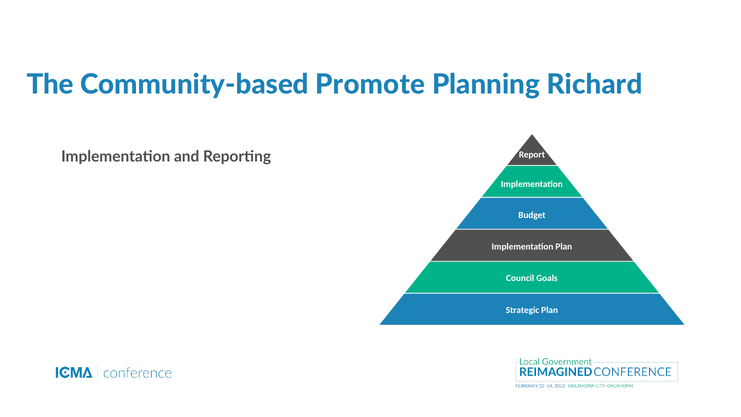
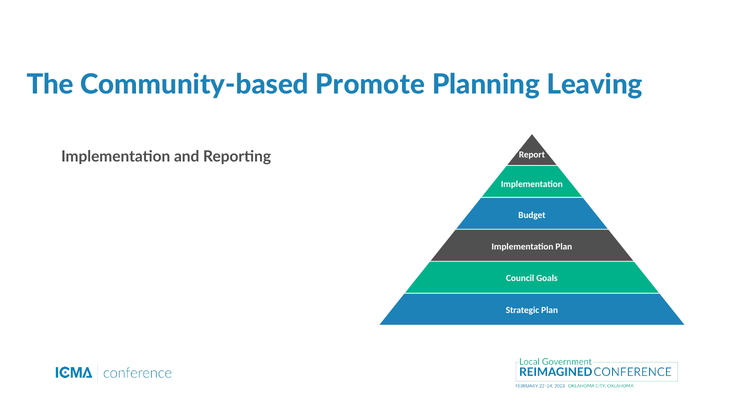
Richard: Richard -> Leaving
